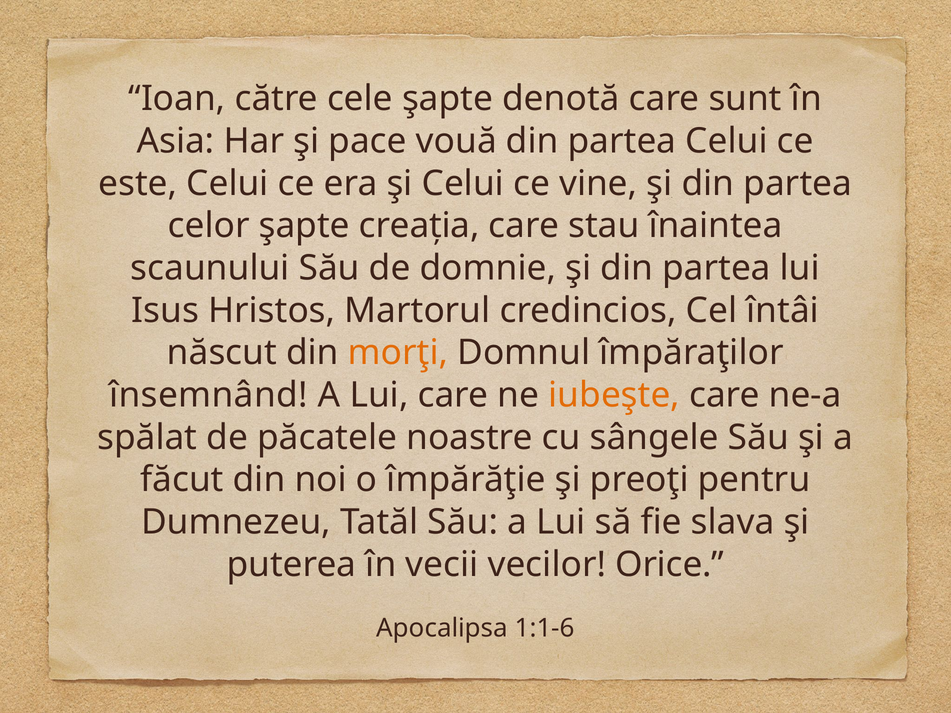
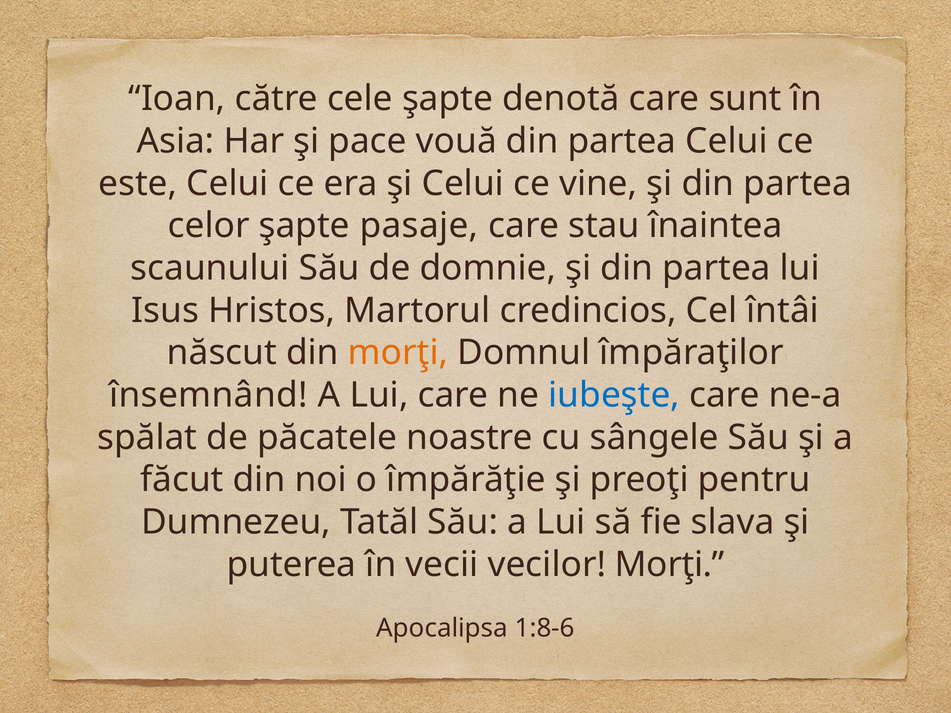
creația: creația -> pasaje
iubeşte colour: orange -> blue
vecilor Orice: Orice -> Morţi
1:1-6: 1:1-6 -> 1:8-6
